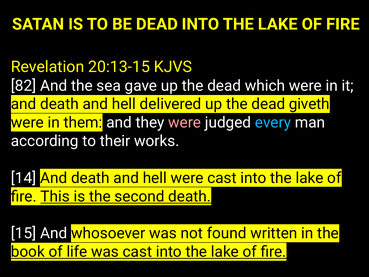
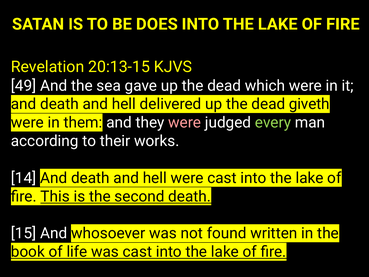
BE DEAD: DEAD -> DOES
82: 82 -> 49
every colour: light blue -> light green
